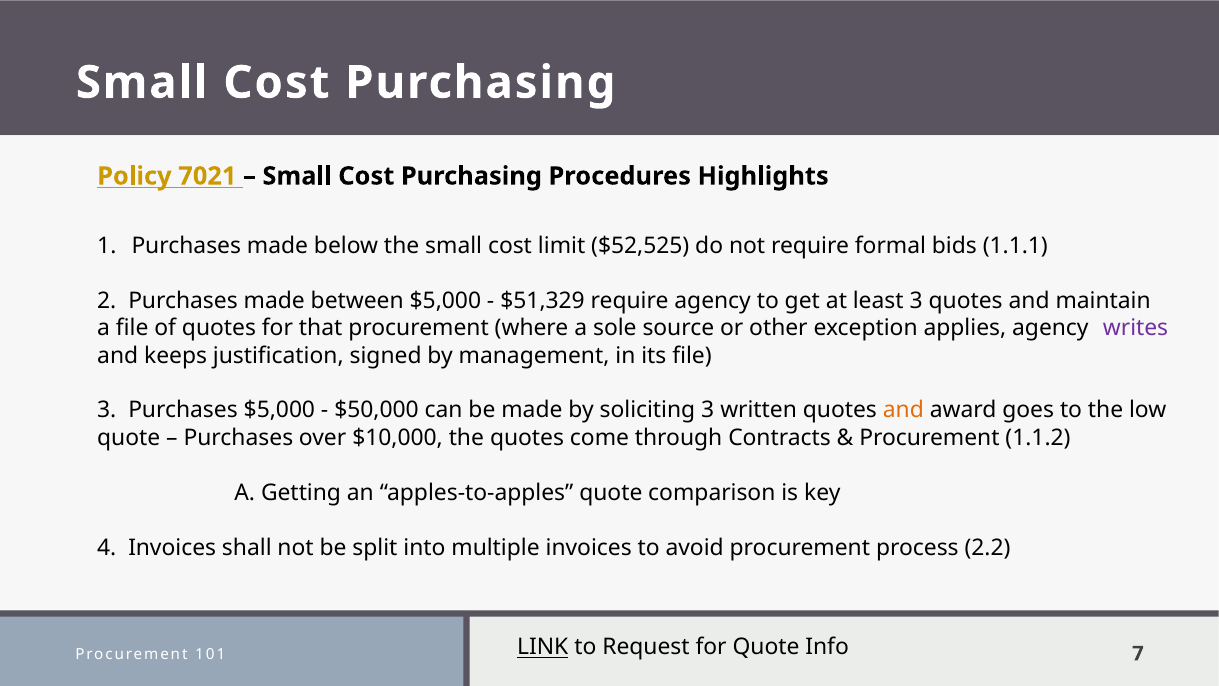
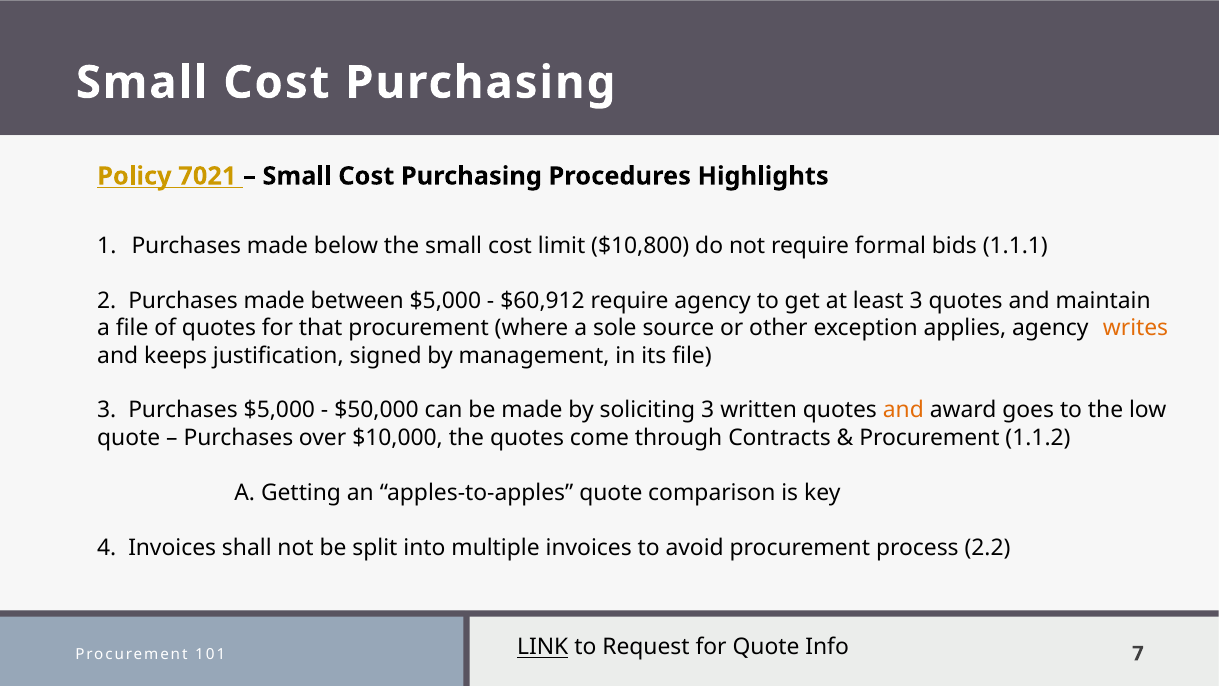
$52,525: $52,525 -> $10,800
$51,329: $51,329 -> $60,912
writes colour: purple -> orange
